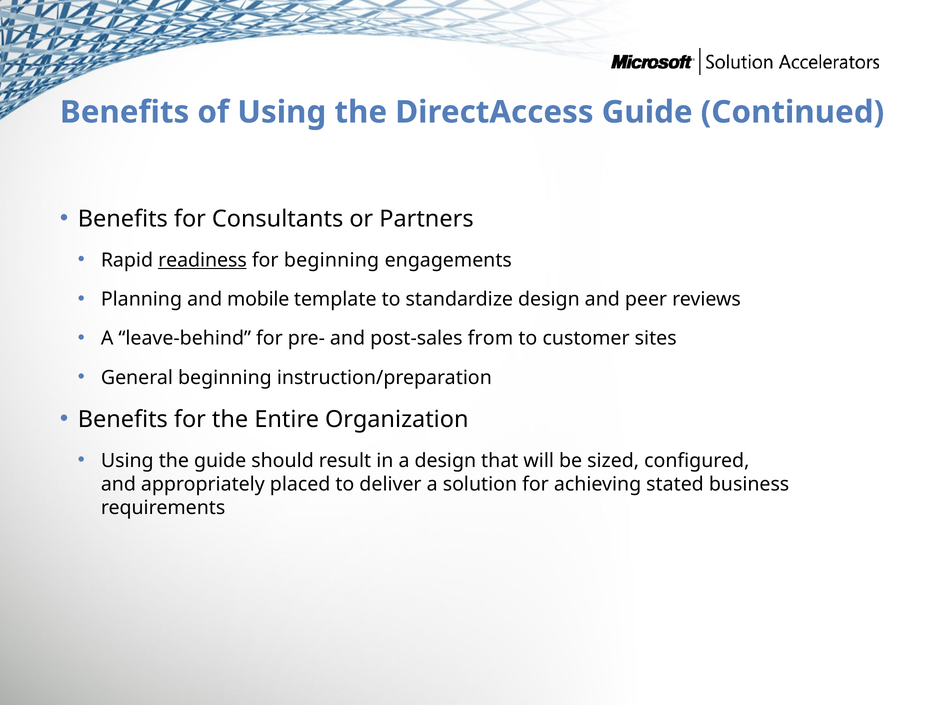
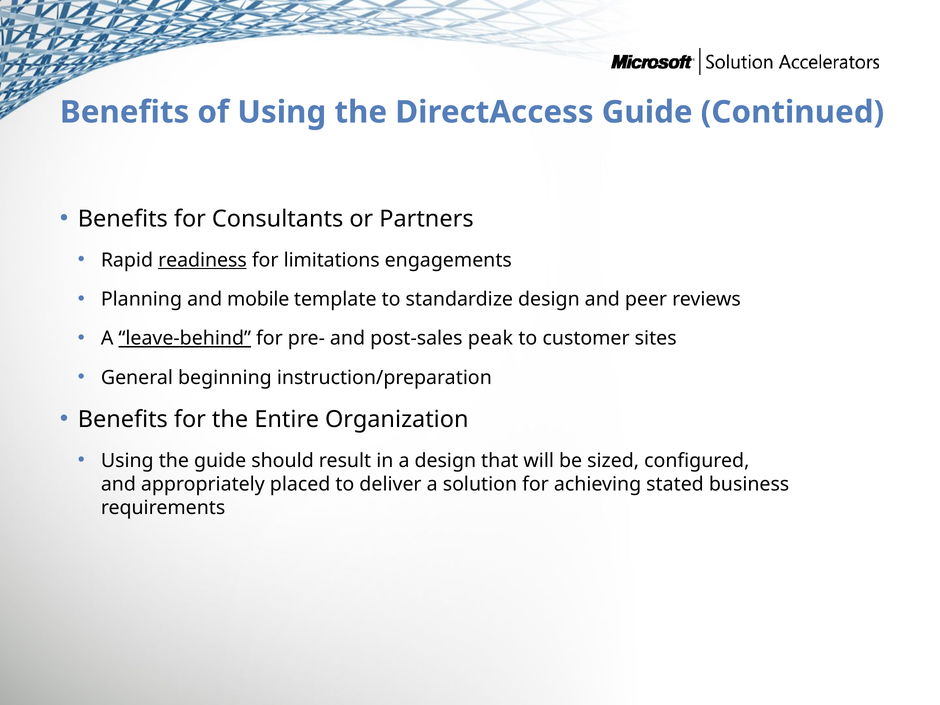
for beginning: beginning -> limitations
leave-behind underline: none -> present
from: from -> peak
